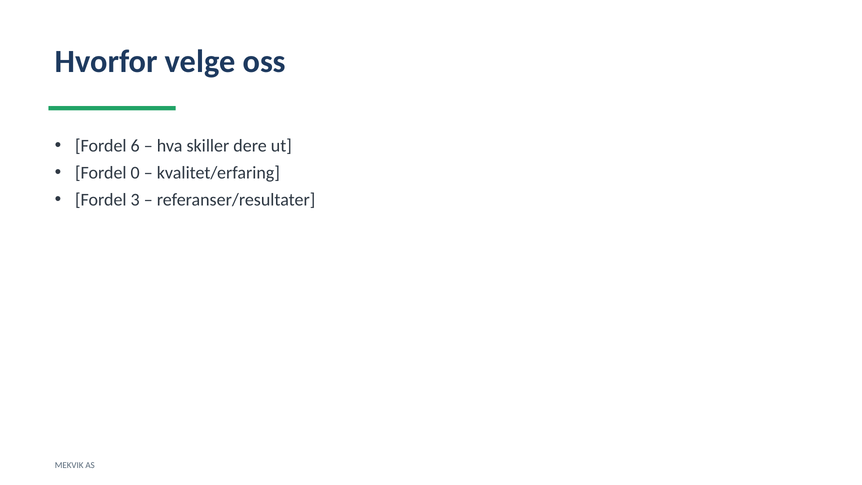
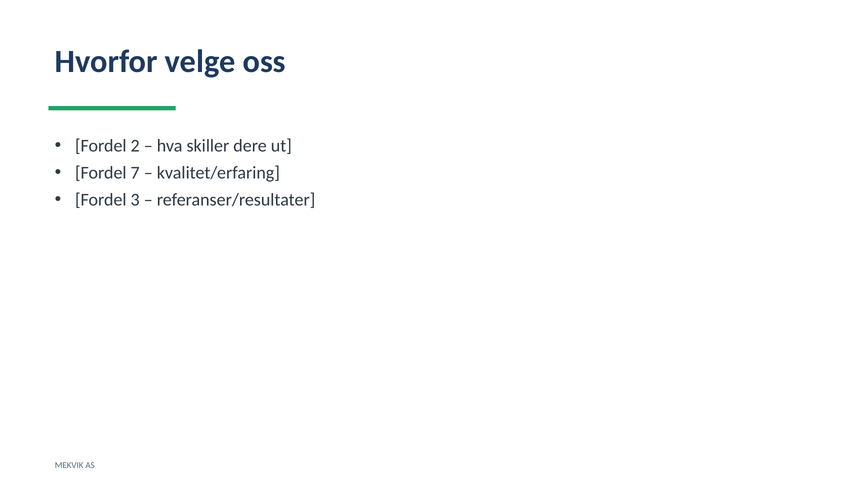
6: 6 -> 2
0: 0 -> 7
